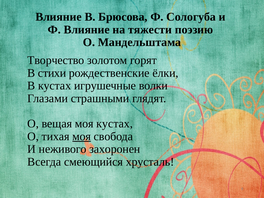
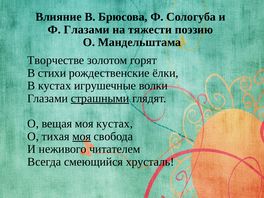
Ф Влияние: Влияние -> Глазами
Творчество: Творчество -> Творчестве
страшными underline: none -> present
захоронен: захоронен -> читателем
